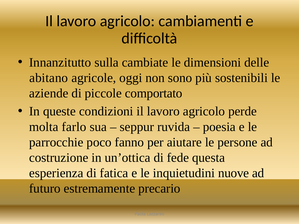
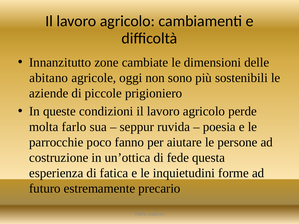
sulla: sulla -> zone
comportato: comportato -> prigioniero
nuove: nuove -> forme
